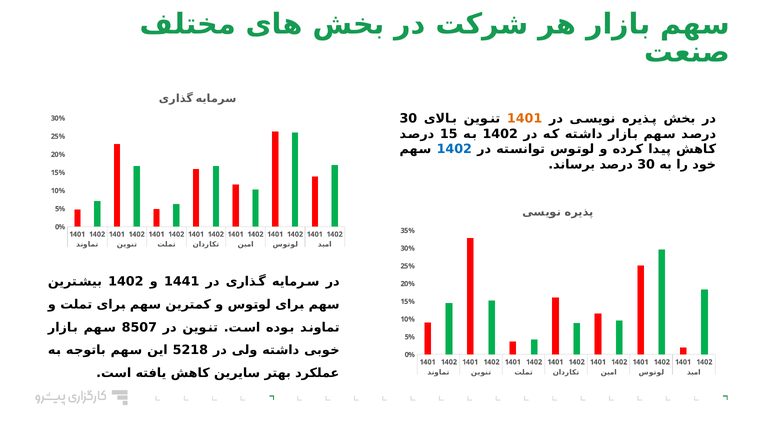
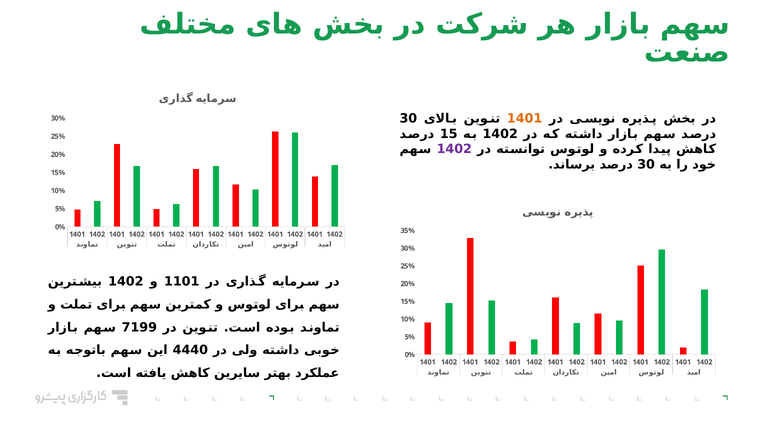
1402 at (454, 149) colour: blue -> purple
1441: 1441 -> 1101
8507: 8507 -> 7199
5218: 5218 -> 4440
